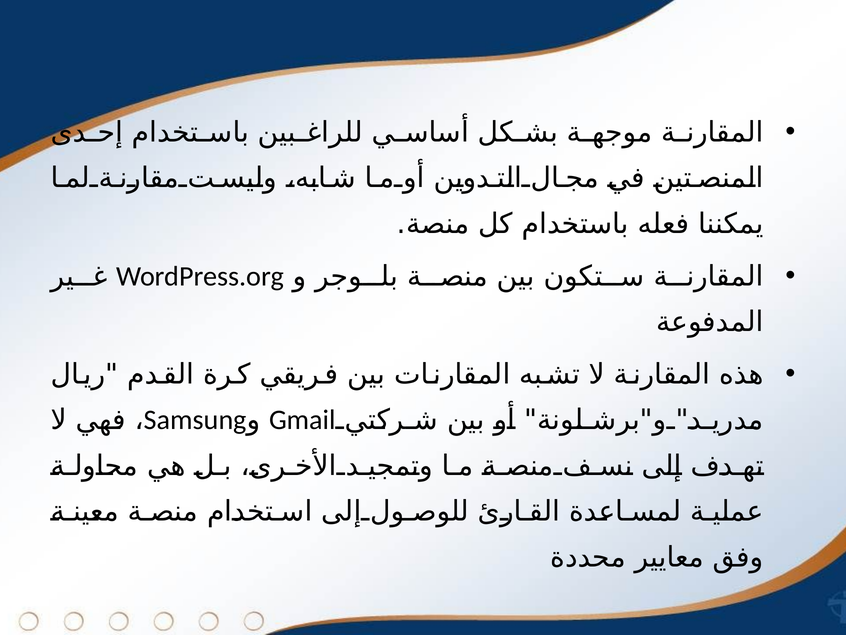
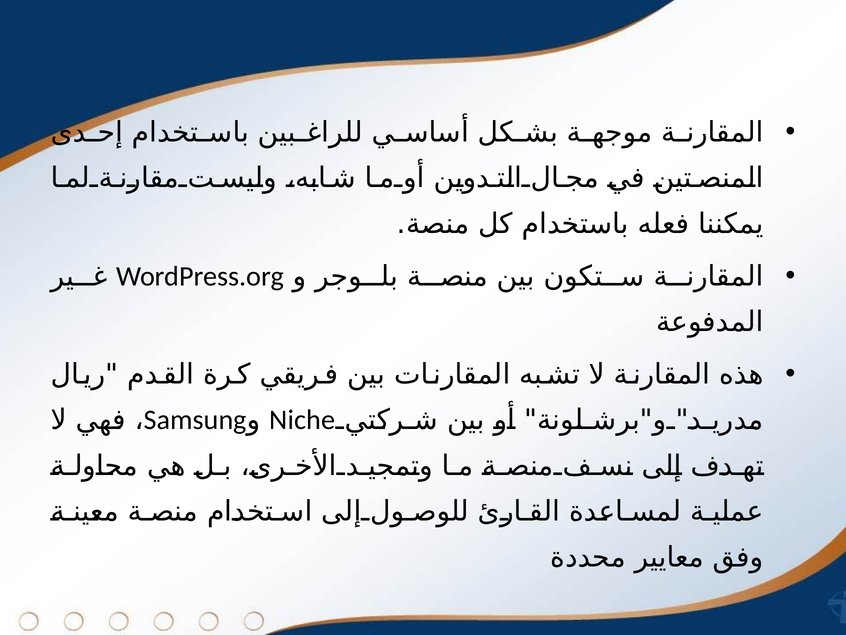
Gmail: Gmail -> Niche
